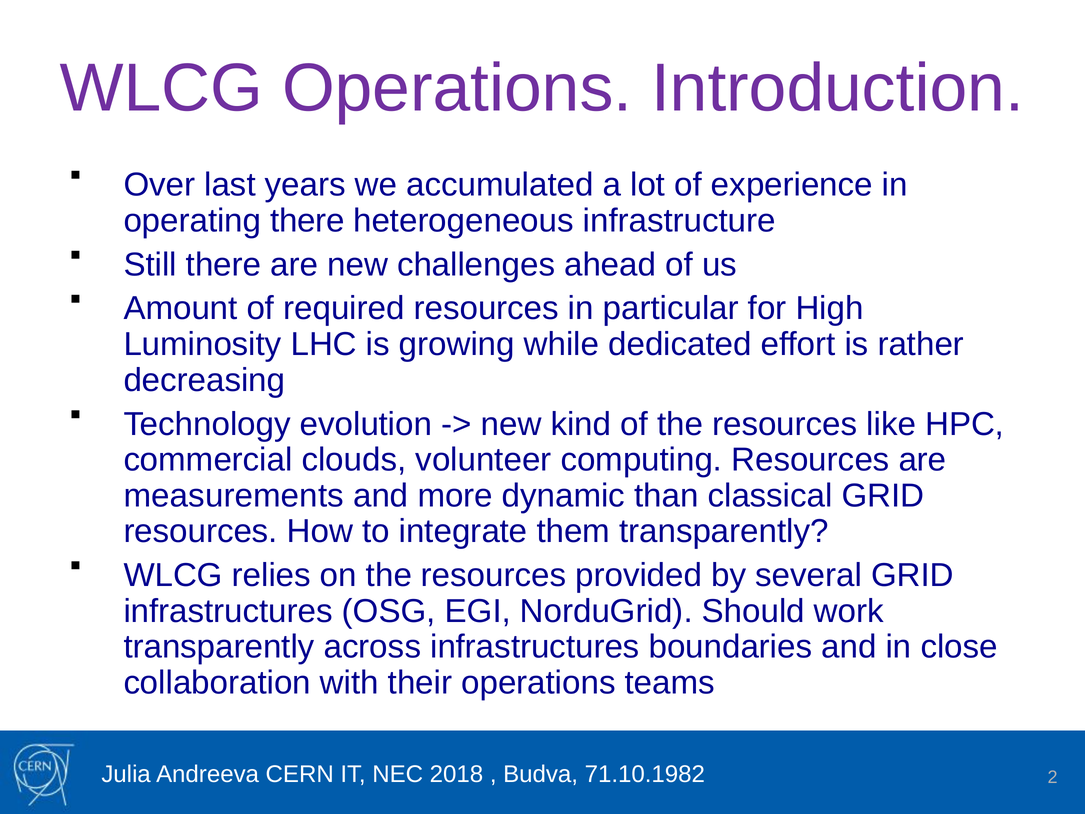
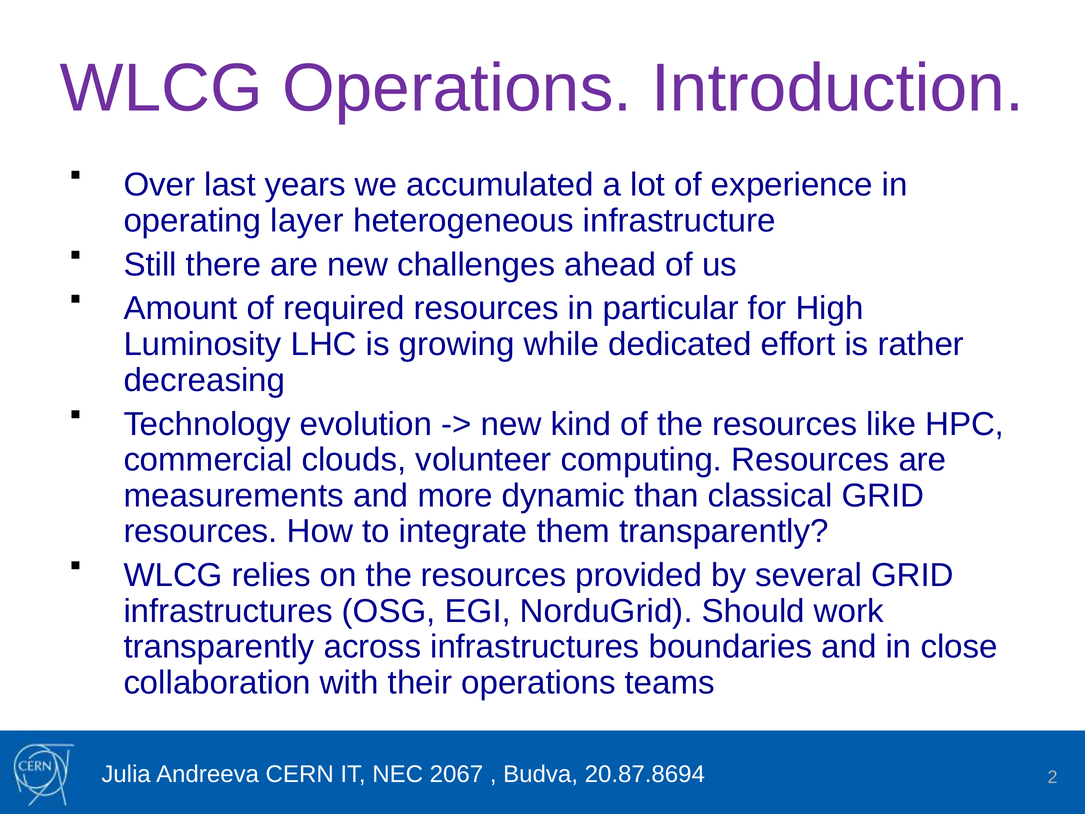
operating there: there -> layer
2018: 2018 -> 2067
71.10.1982: 71.10.1982 -> 20.87.8694
